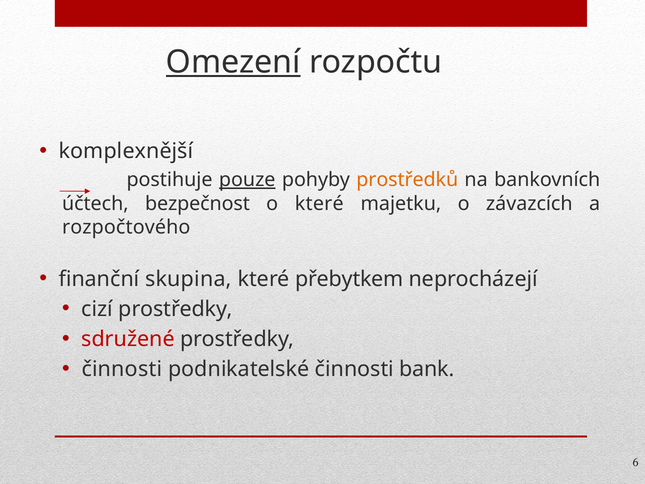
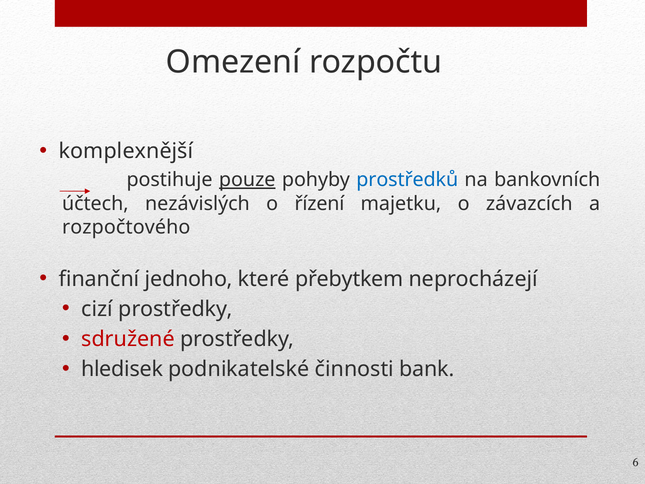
Omezení underline: present -> none
prostředků colour: orange -> blue
bezpečnost: bezpečnost -> nezávislých
o které: které -> řízení
skupina: skupina -> jednoho
činnosti at (122, 369): činnosti -> hledisek
